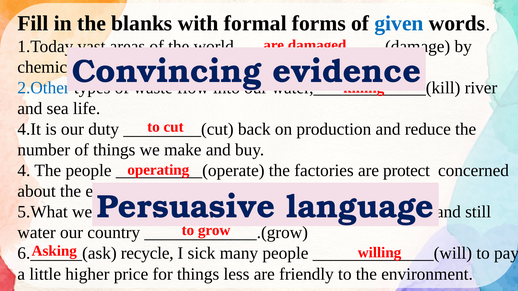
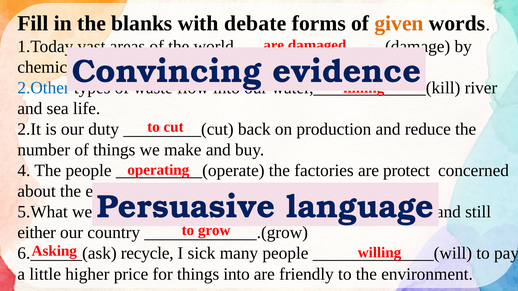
formal: formal -> debate
given colour: blue -> orange
4.It: 4.It -> 2.It
water: water -> either
things less: less -> into
